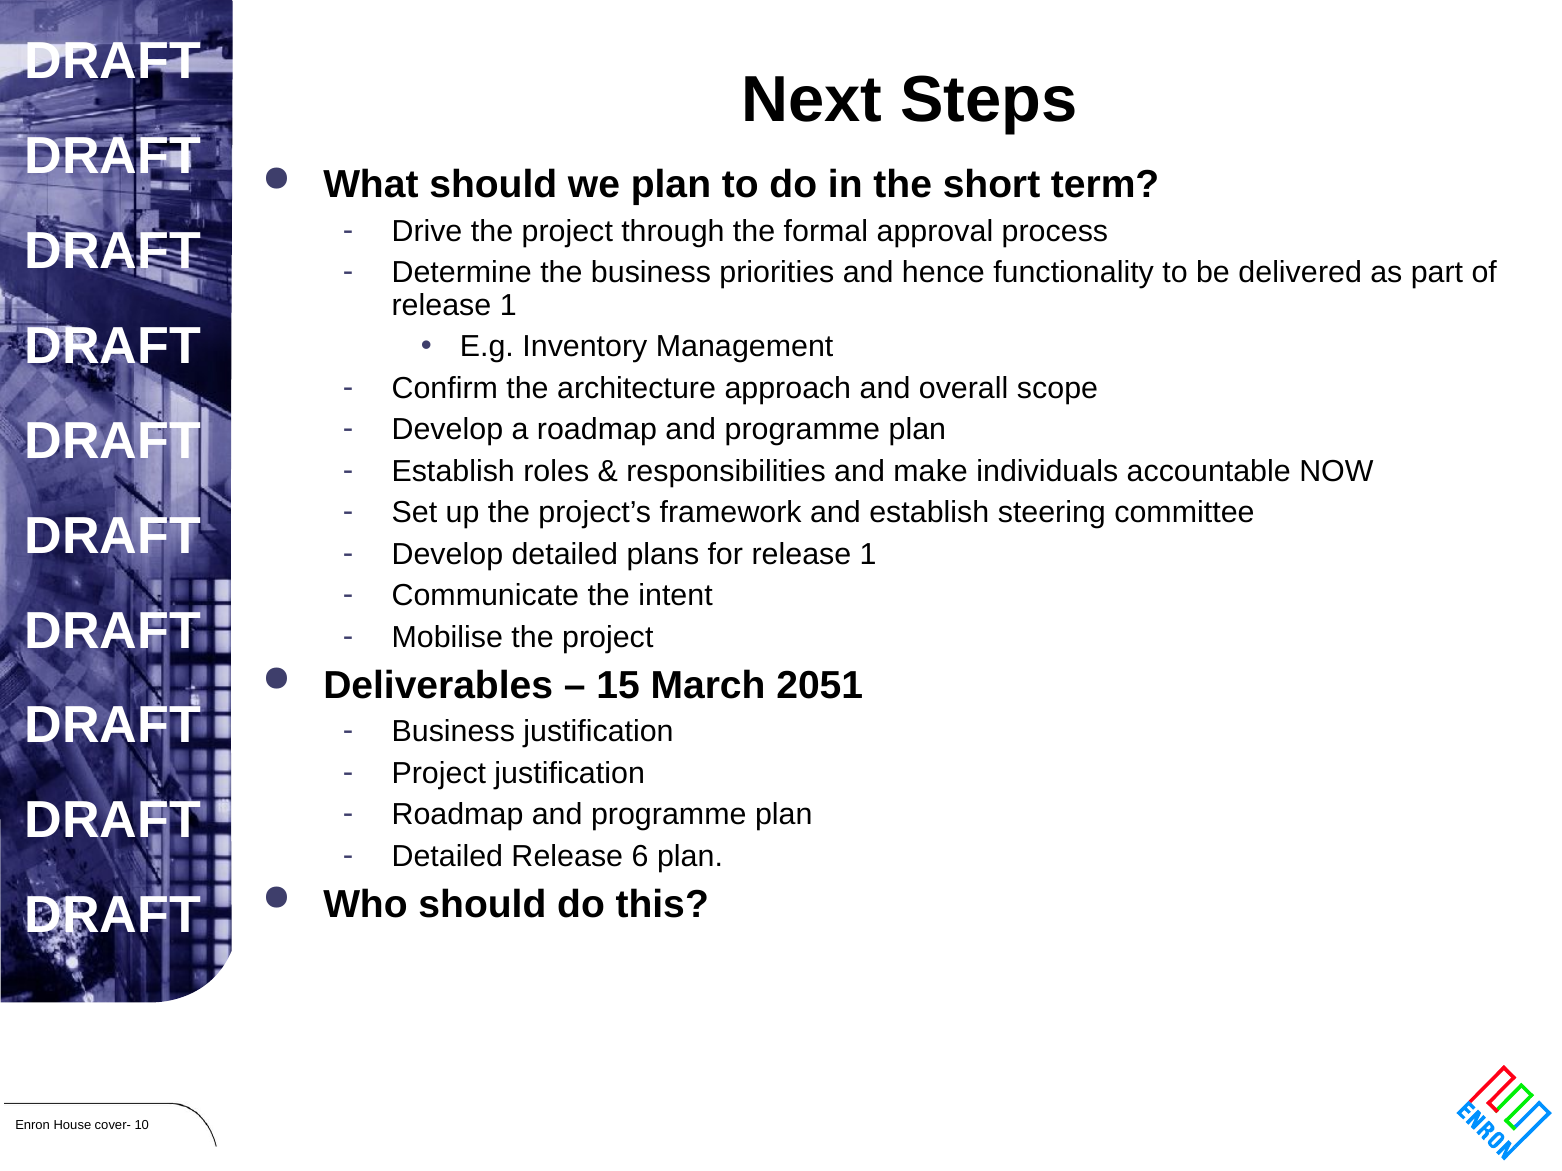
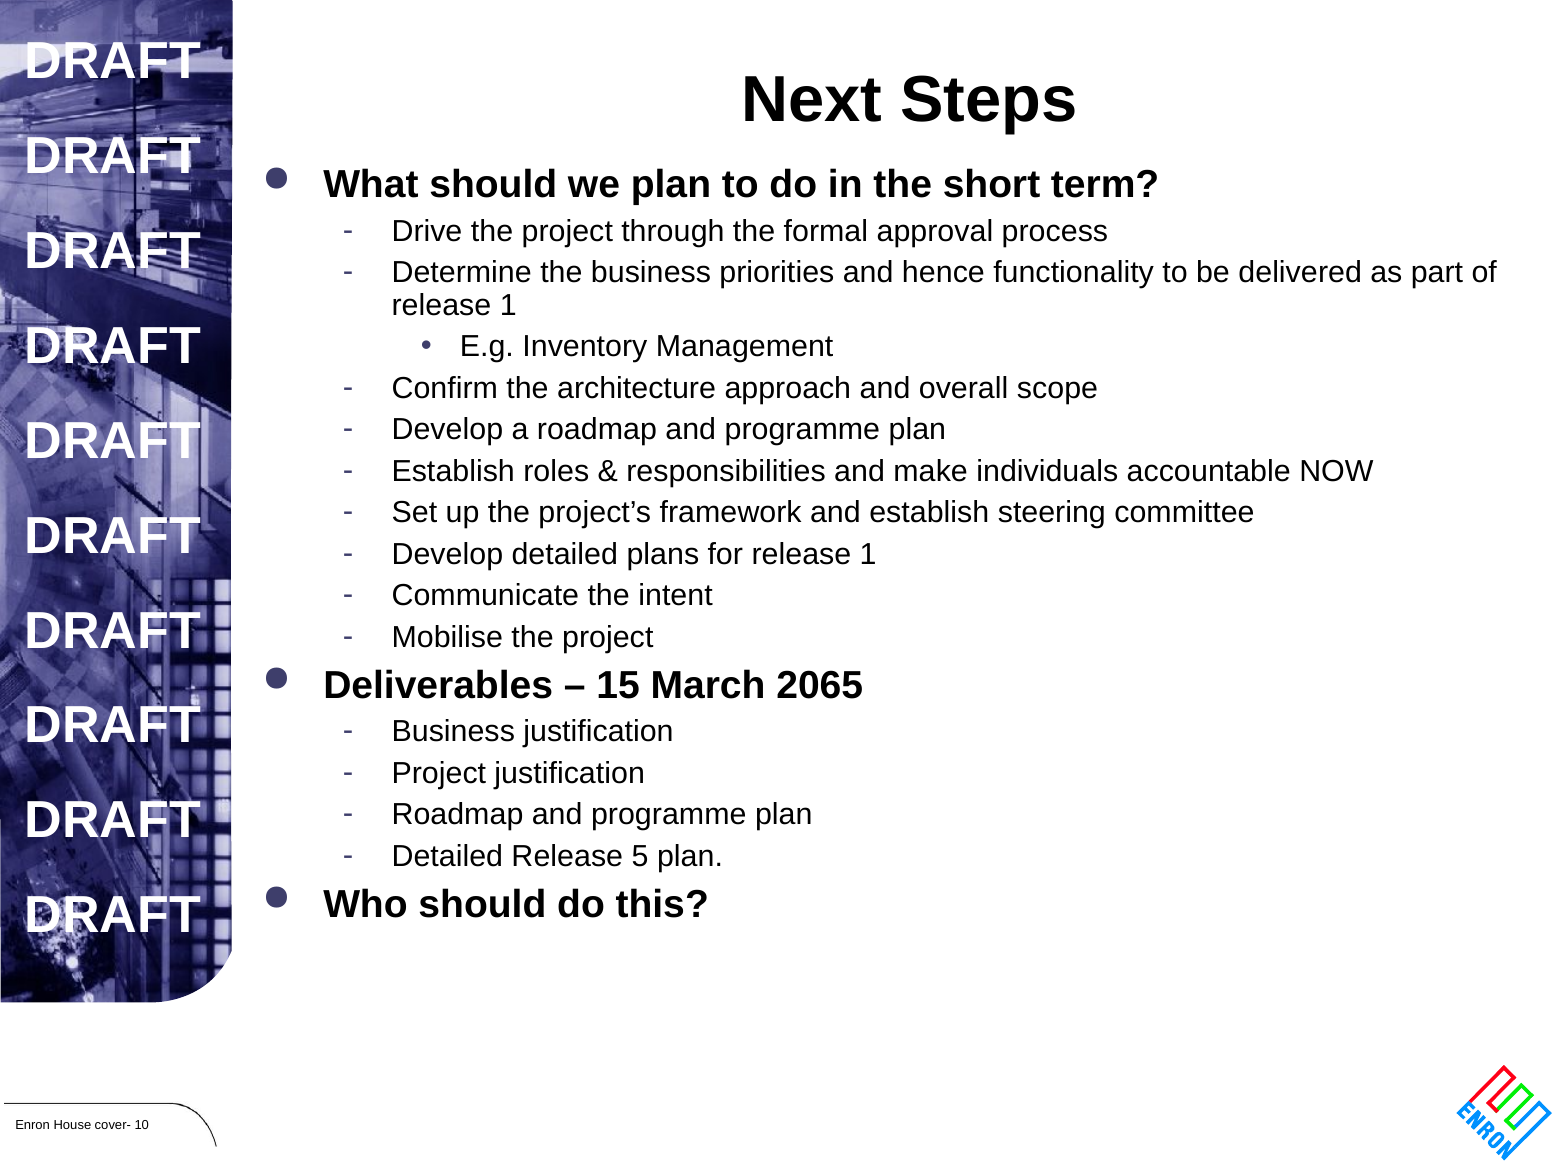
2051: 2051 -> 2065
6: 6 -> 5
